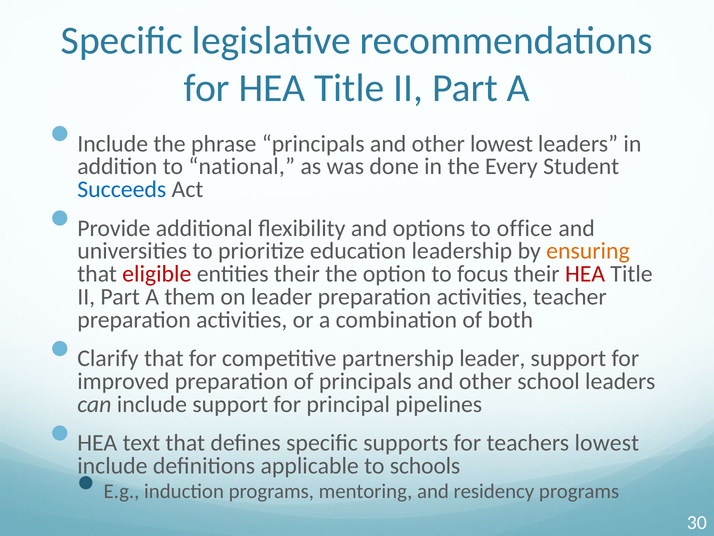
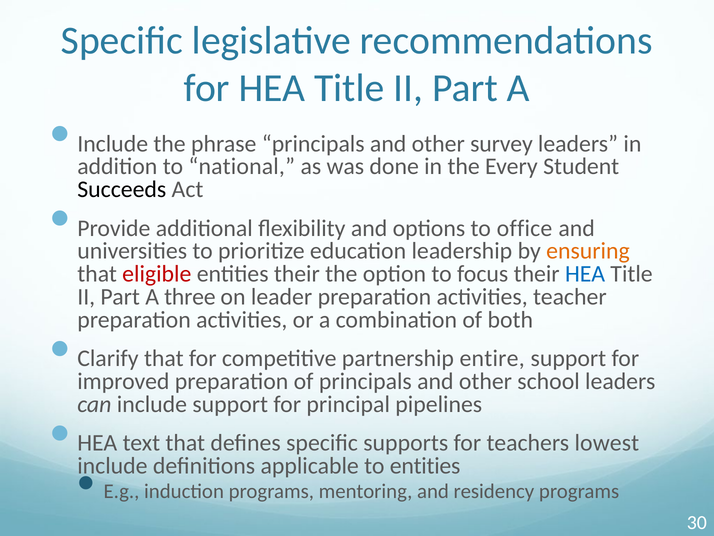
other lowest: lowest -> survey
Succeeds colour: blue -> black
HEA at (585, 274) colour: red -> blue
them: them -> three
partnership leader: leader -> entire
to schools: schools -> entities
